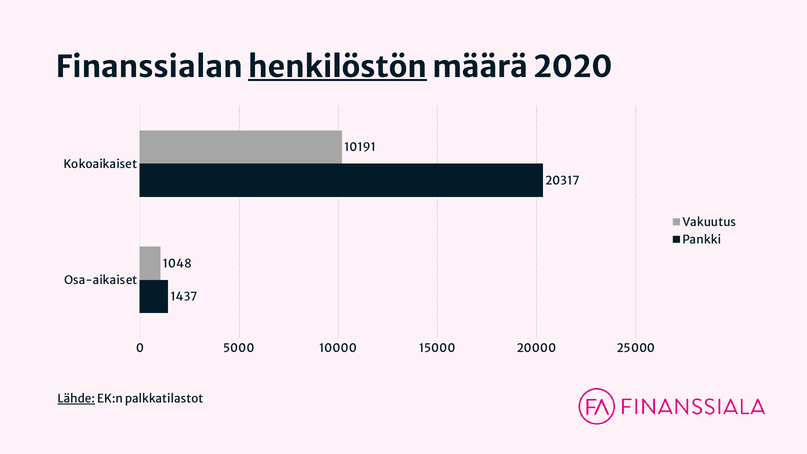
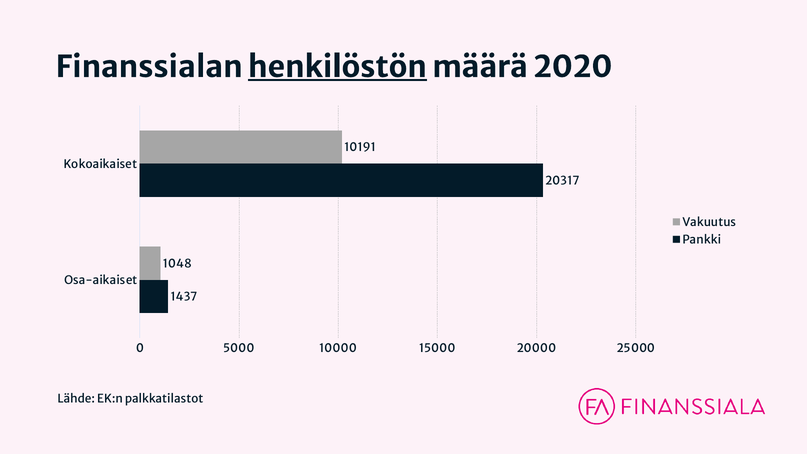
Lähde underline: present -> none
